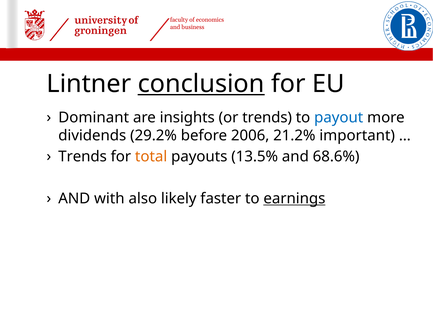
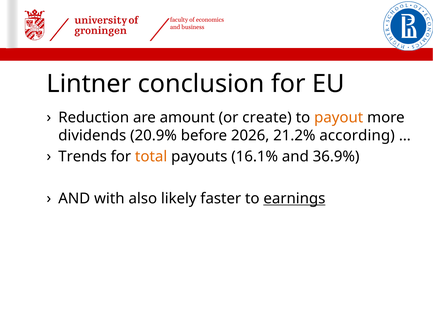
conclusion underline: present -> none
Dominant: Dominant -> Reduction
insights: insights -> amount
or trends: trends -> create
payout colour: blue -> orange
29.2%: 29.2% -> 20.9%
2006: 2006 -> 2026
important: important -> according
13.5%: 13.5% -> 16.1%
68.6%: 68.6% -> 36.9%
